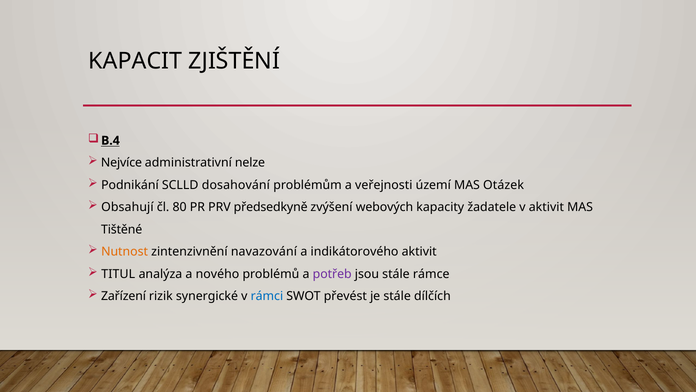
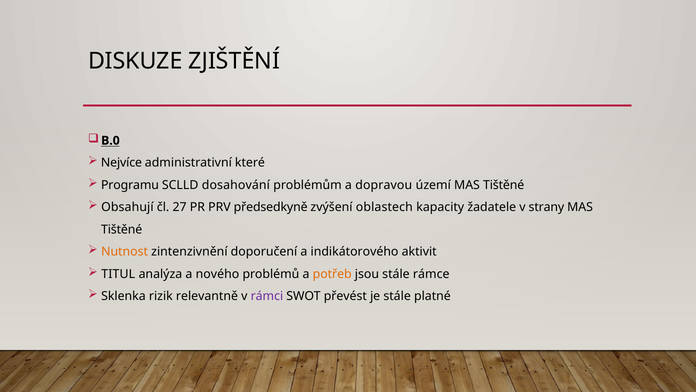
KAPACIT: KAPACIT -> DISKUZE
B.4: B.4 -> B.0
nelze: nelze -> které
Podnikání: Podnikání -> Programu
veřejnosti: veřejnosti -> dopravou
území MAS Otázek: Otázek -> Tištěné
80: 80 -> 27
webových: webových -> oblastech
v aktivit: aktivit -> strany
navazování: navazování -> doporučení
potřeb colour: purple -> orange
Zařízení: Zařízení -> Sklenka
synergické: synergické -> relevantně
rámci colour: blue -> purple
dílčích: dílčích -> platné
